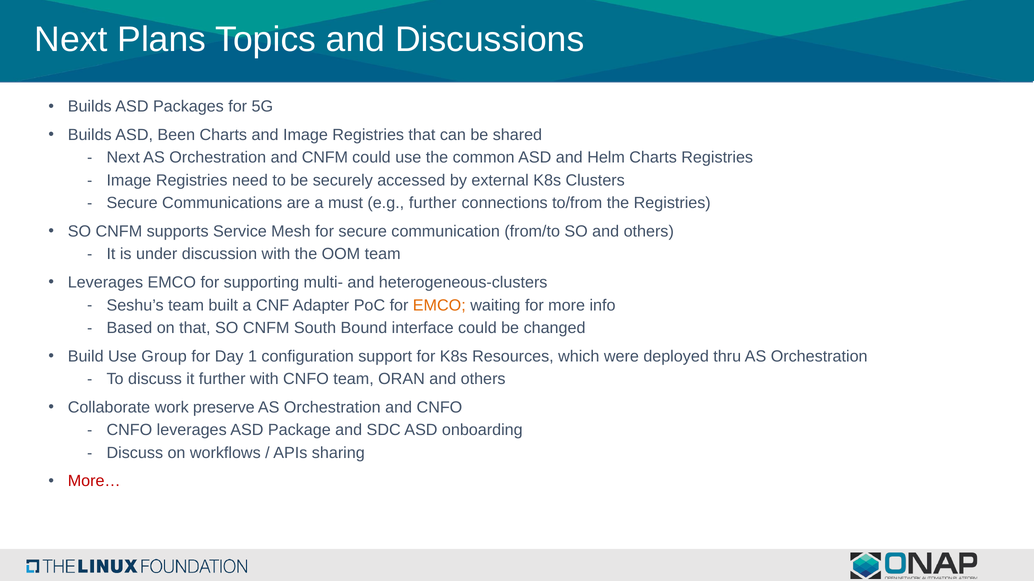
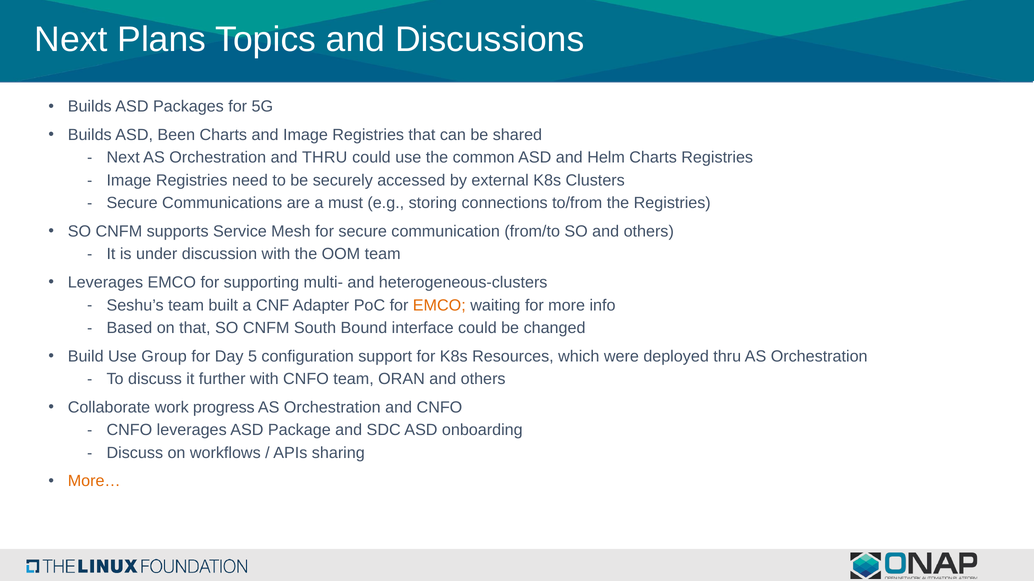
and CNFM: CNFM -> THRU
e.g further: further -> storing
1: 1 -> 5
preserve: preserve -> progress
More… colour: red -> orange
